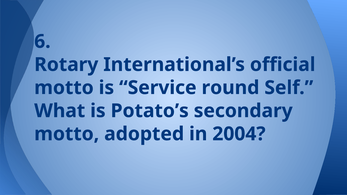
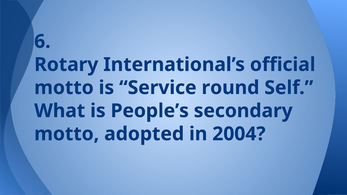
Potato’s: Potato’s -> People’s
